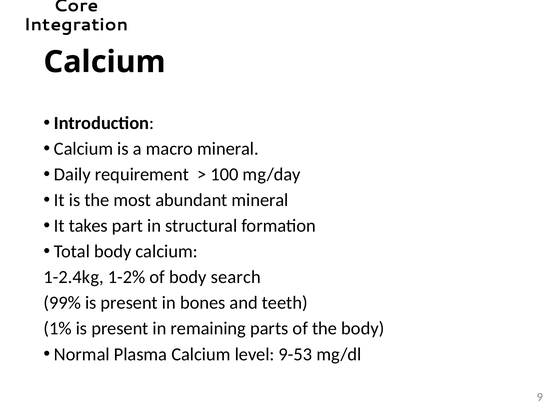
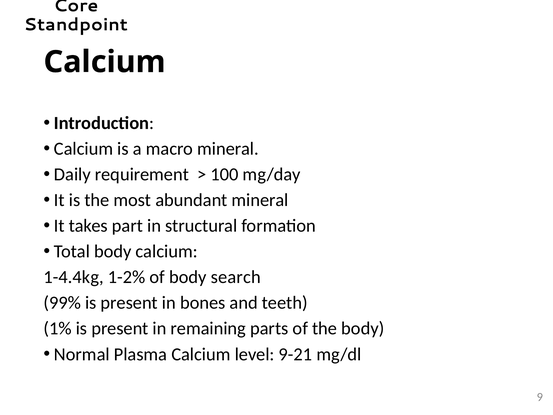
Integration: Integration -> Standpoint
1-2.4kg: 1-2.4kg -> 1-4.4kg
9-53: 9-53 -> 9-21
